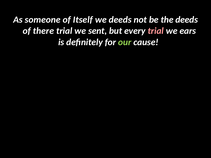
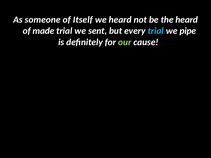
we deeds: deeds -> heard
the deeds: deeds -> heard
there: there -> made
trial at (156, 31) colour: pink -> light blue
ears: ears -> pipe
